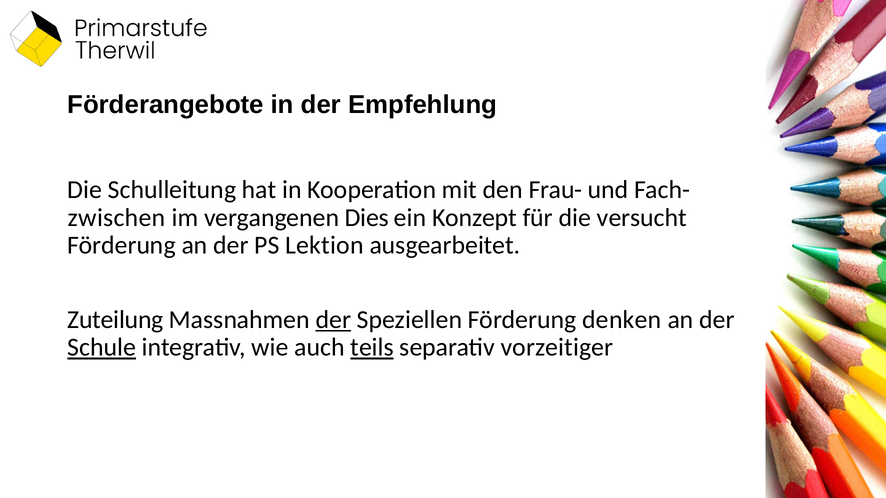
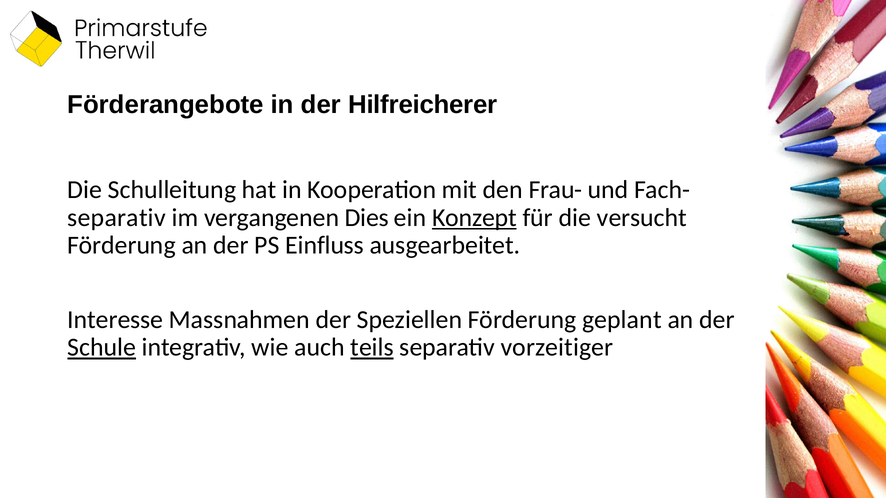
Empfehlung: Empfehlung -> Hilfreicherer
zwischen at (117, 218): zwischen -> separativ
Konzept underline: none -> present
Lektion: Lektion -> Einfluss
Zuteilung: Zuteilung -> Interesse
der at (333, 320) underline: present -> none
denken: denken -> geplant
